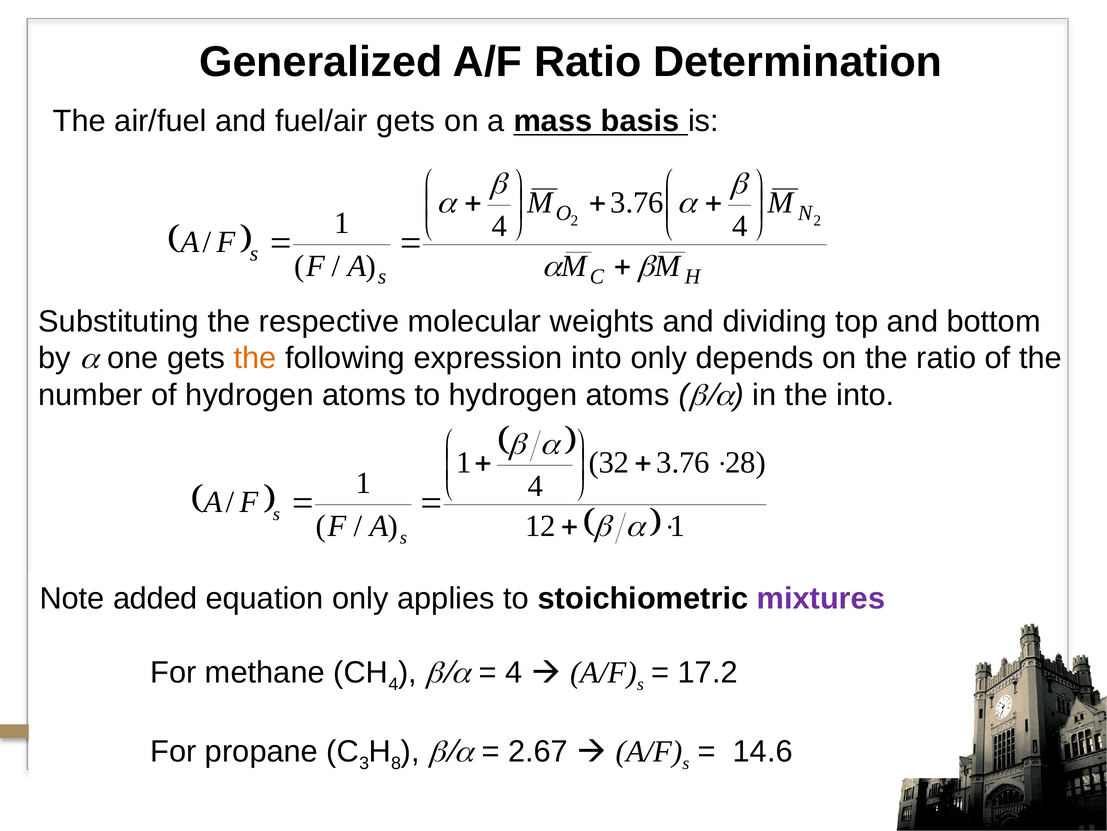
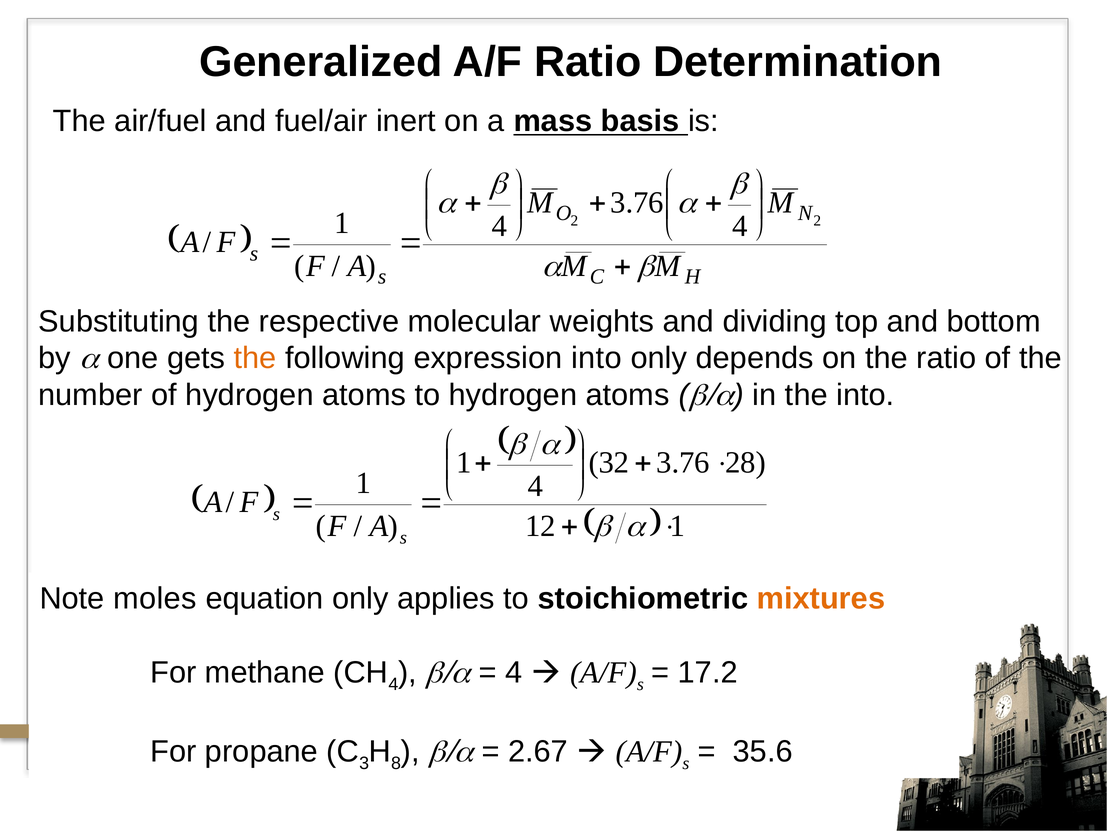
fuel/air gets: gets -> inert
added: added -> moles
mixtures colour: purple -> orange
14.6: 14.6 -> 35.6
